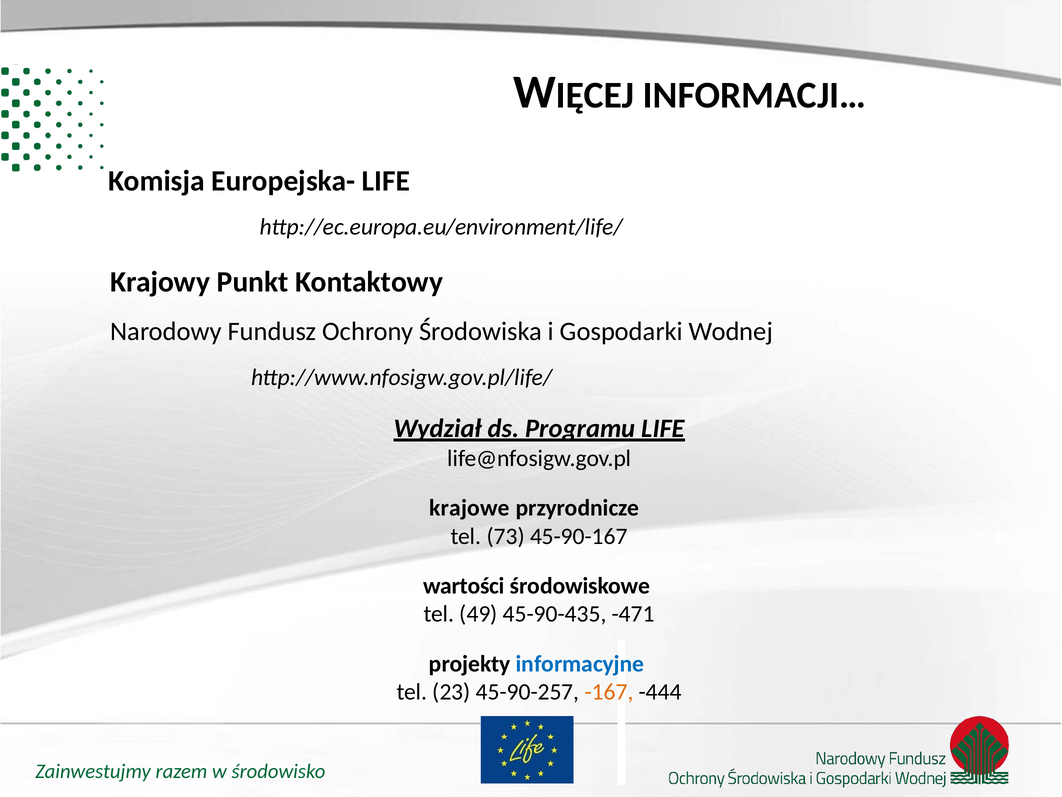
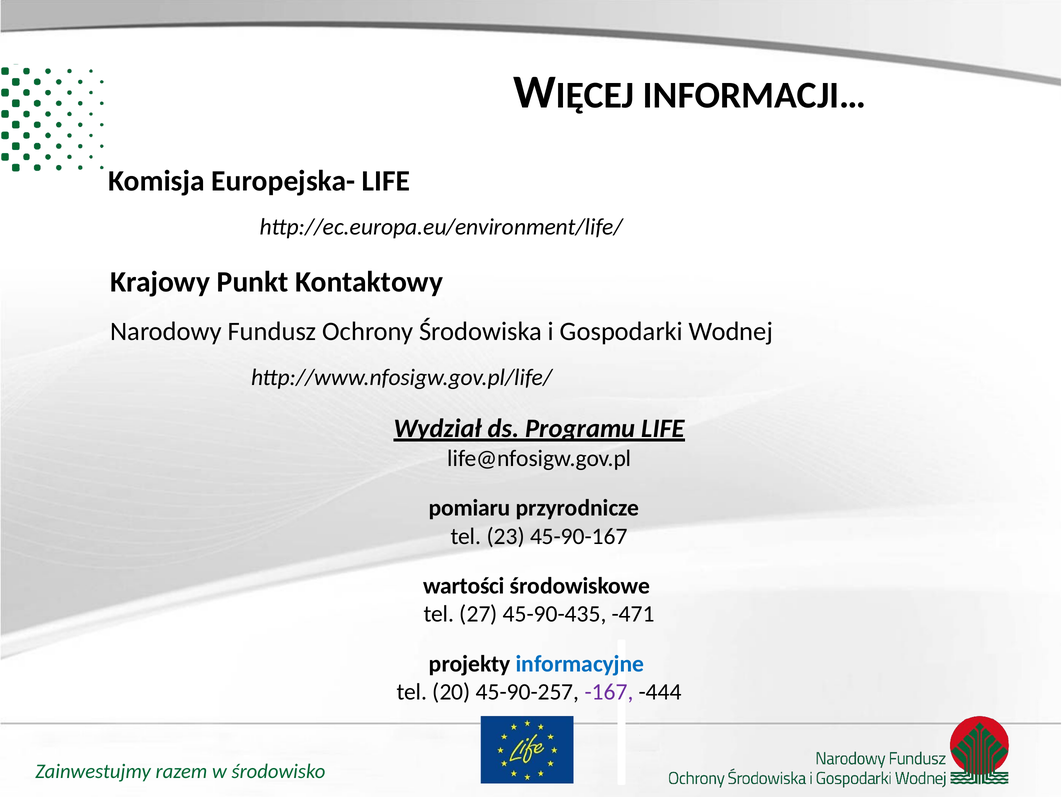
krajowe: krajowe -> pomiaru
73: 73 -> 23
49: 49 -> 27
23: 23 -> 20
-167 colour: orange -> purple
